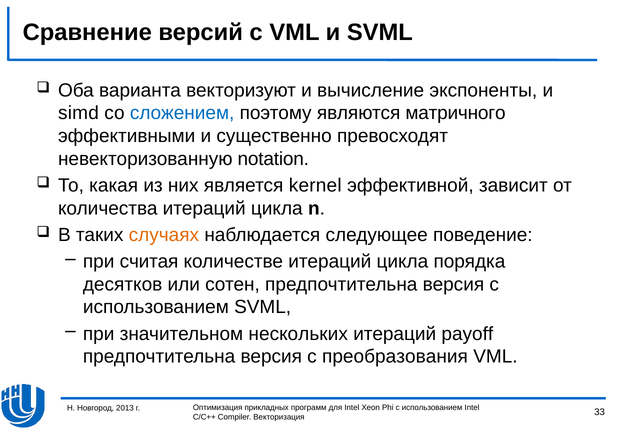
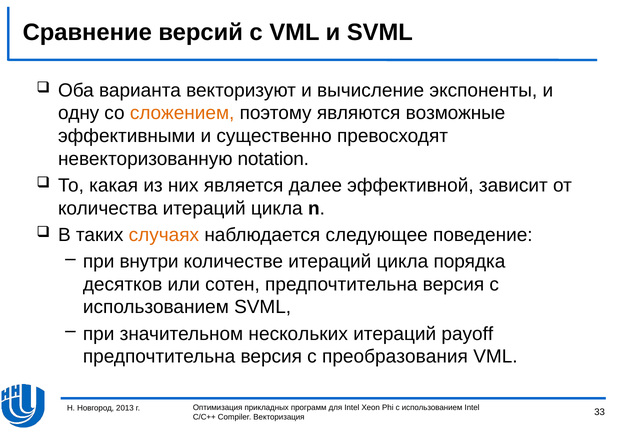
simd: simd -> одну
сложением colour: blue -> orange
матричного: матричного -> возможные
kernel: kernel -> далее
считая: считая -> внутри
